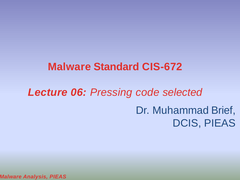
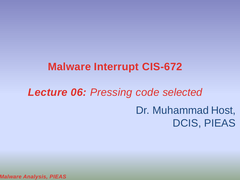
Standard: Standard -> Interrupt
Brief: Brief -> Host
